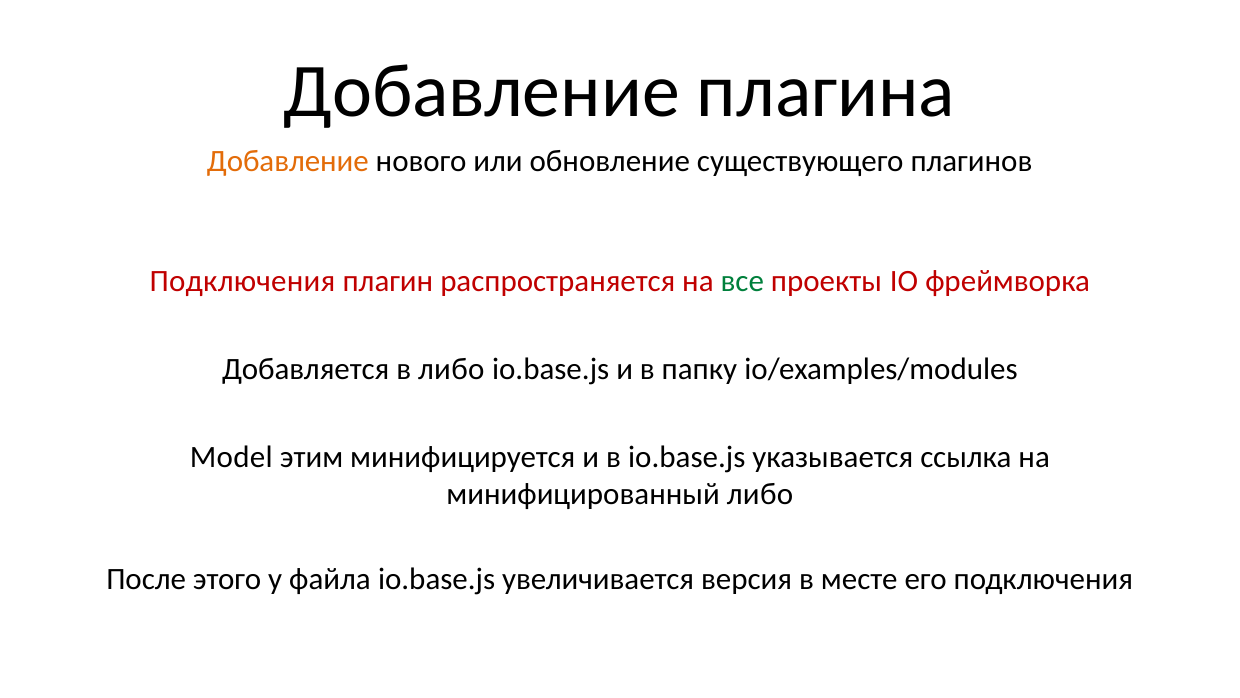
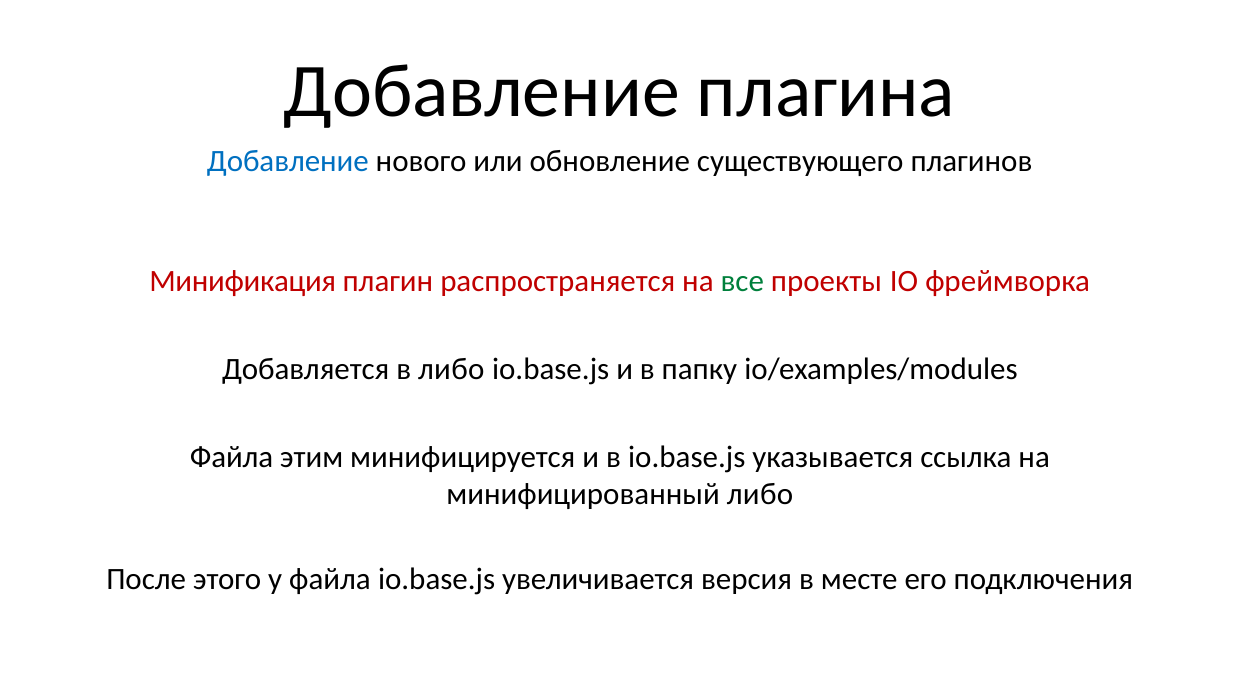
Добавление at (288, 161) colour: orange -> blue
Подключения at (242, 281): Подключения -> Минификация
Model at (231, 457): Model -> Файла
